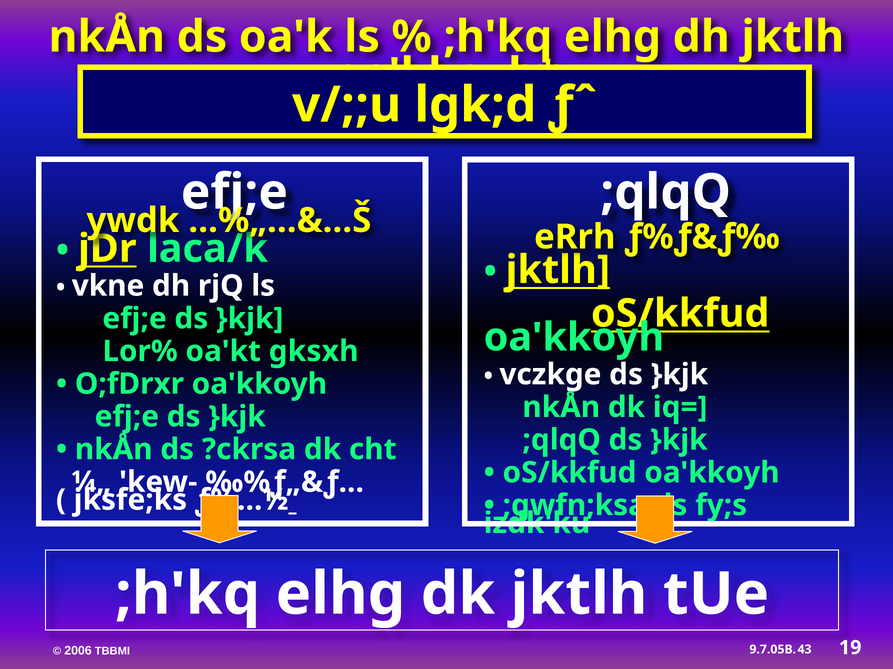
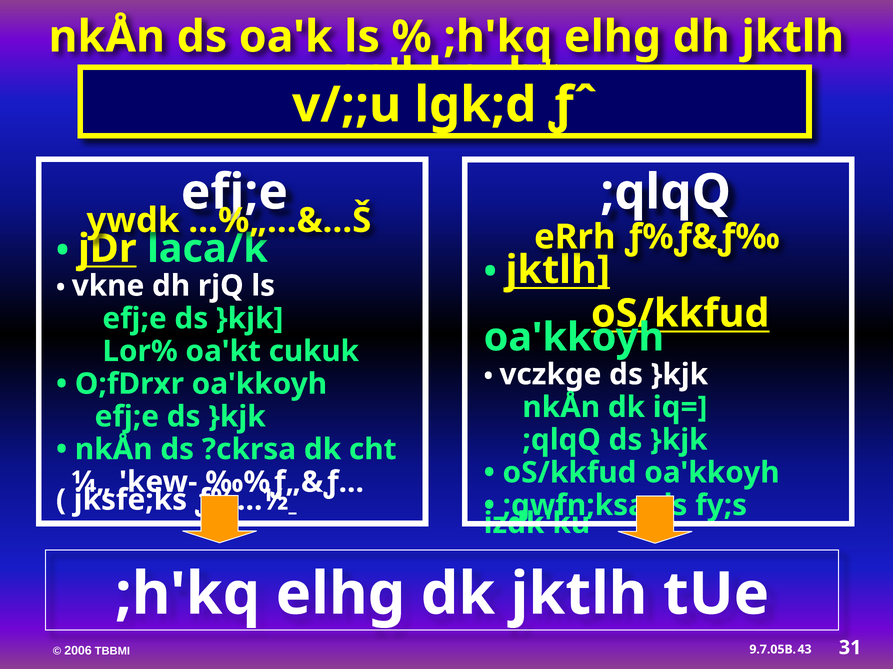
gksxh: gksxh -> cukuk
19: 19 -> 31
